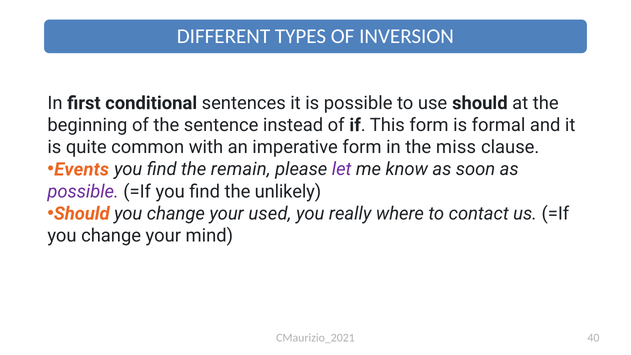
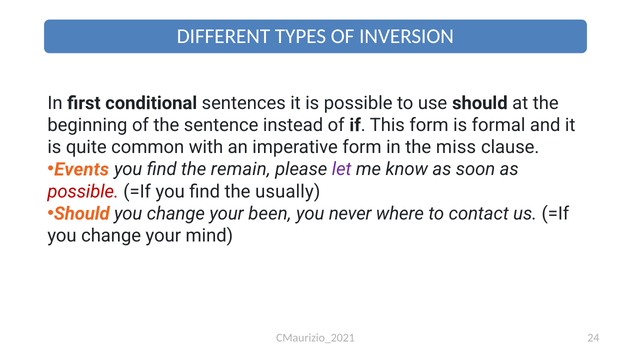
possible at (83, 191) colour: purple -> red
unlikely: unlikely -> usually
used: used -> been
really: really -> never
40: 40 -> 24
